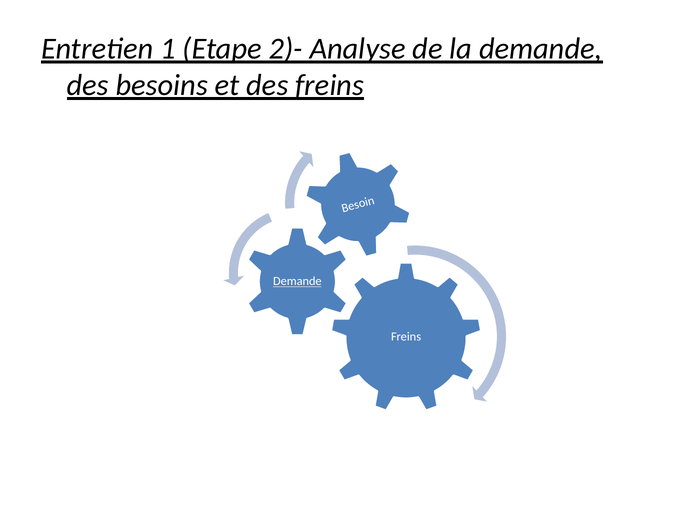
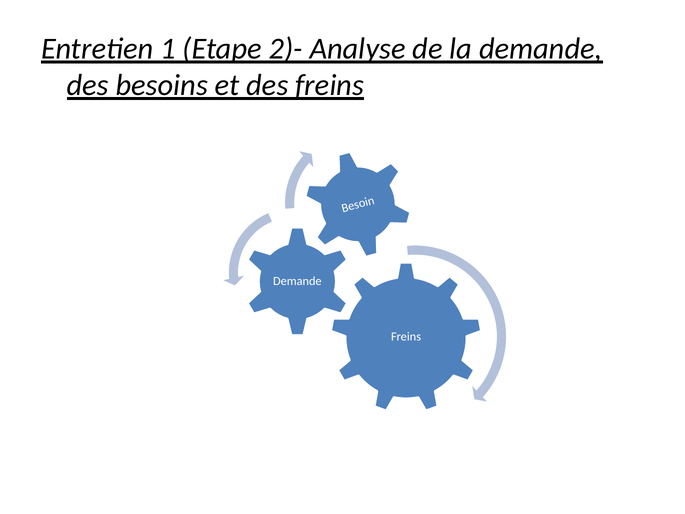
Demande at (297, 281) underline: present -> none
